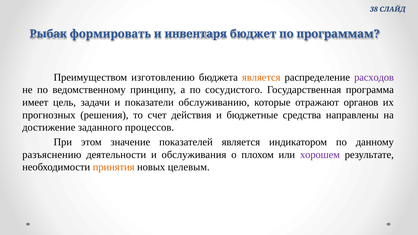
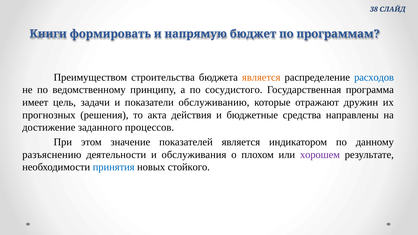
Рыбак: Рыбак -> Книги
инвентаря: инвентаря -> напрямую
изготовлению: изготовлению -> строительства
расходов colour: purple -> blue
органов: органов -> дружин
счет: счет -> акта
принятия colour: orange -> blue
целевым: целевым -> стойкого
